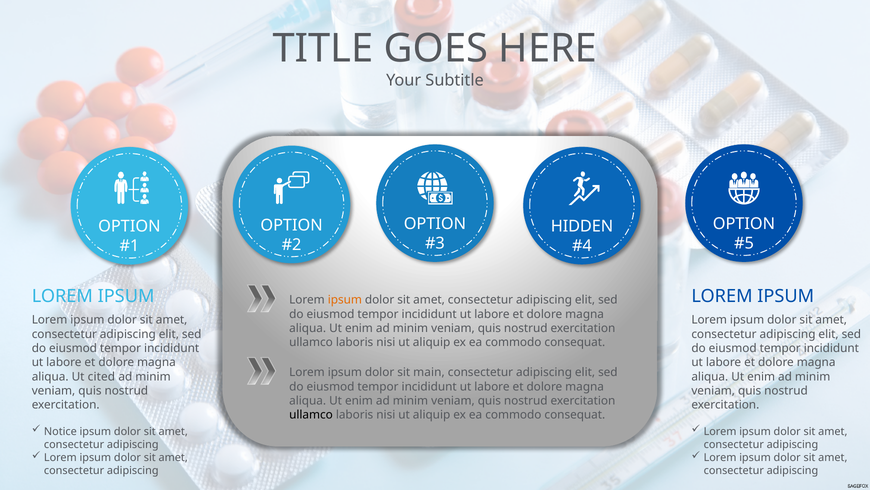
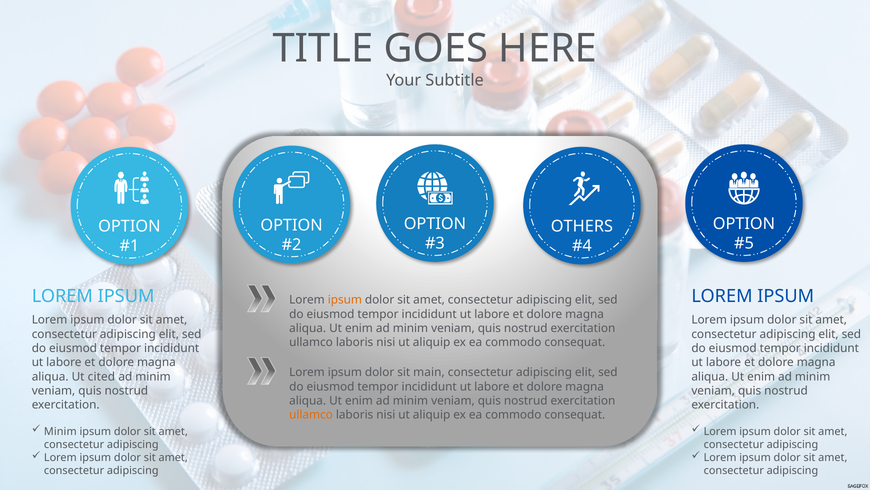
HIDDEN: HIDDEN -> OTHERS
ullamco at (311, 414) colour: black -> orange
Notice at (60, 431): Notice -> Minim
